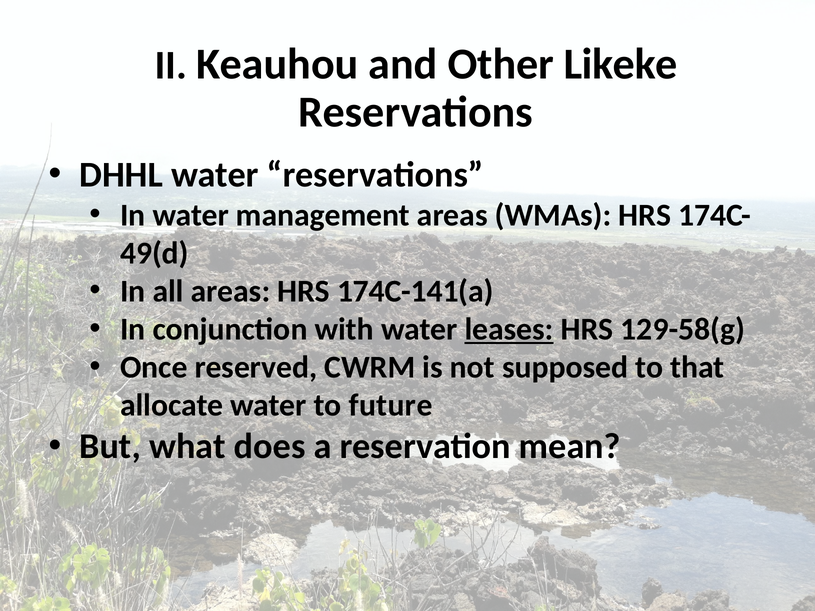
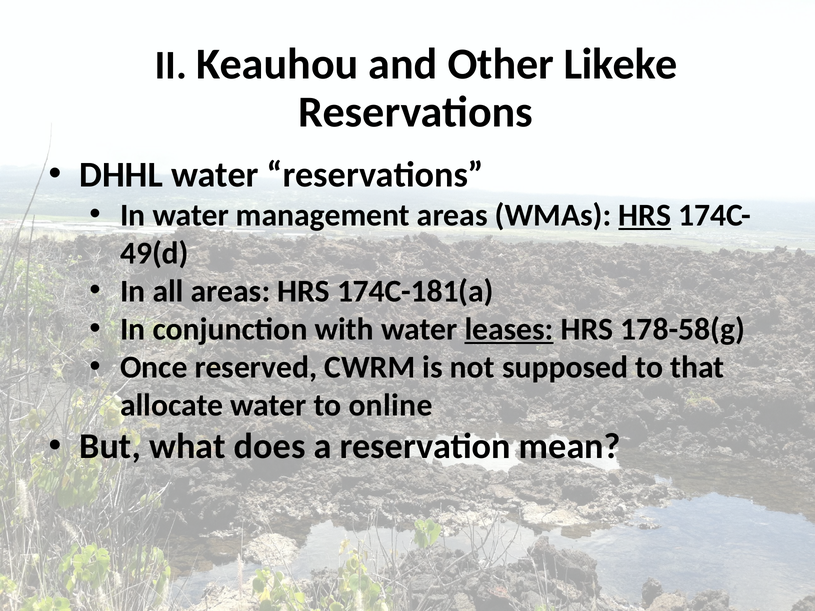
HRS at (645, 215) underline: none -> present
174C-141(a: 174C-141(a -> 174C-181(a
129-58(g: 129-58(g -> 178-58(g
future: future -> online
